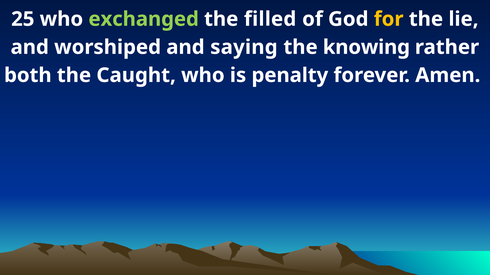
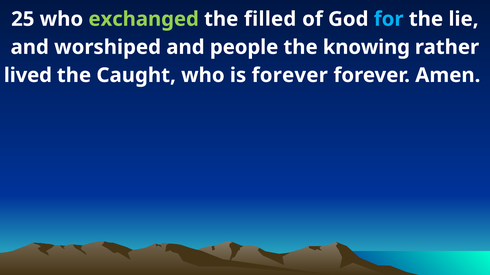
for colour: yellow -> light blue
saying: saying -> people
both: both -> lived
is penalty: penalty -> forever
